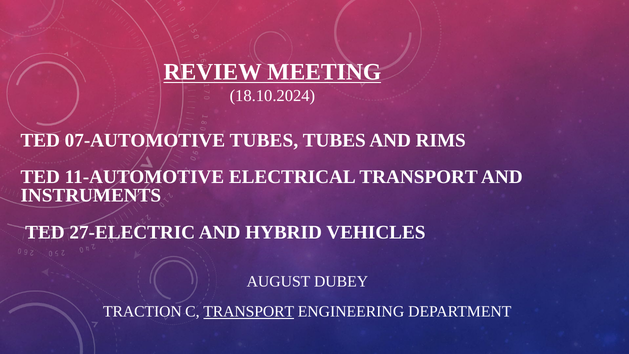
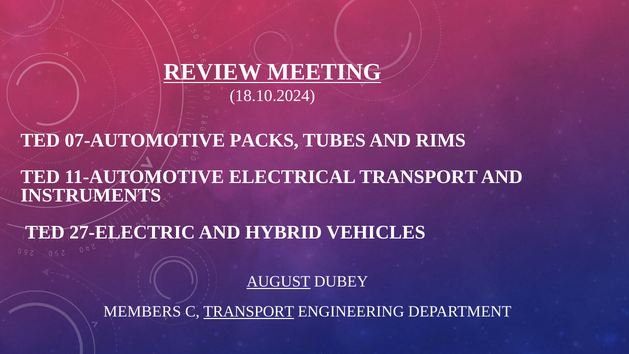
07-AUTOMOTIVE TUBES: TUBES -> PACKS
AUGUST underline: none -> present
TRACTION: TRACTION -> MEMBERS
